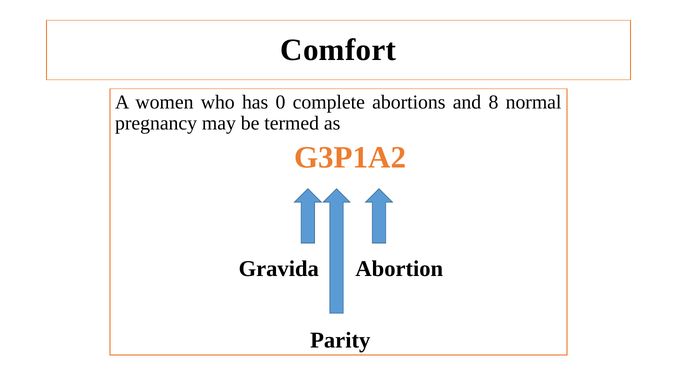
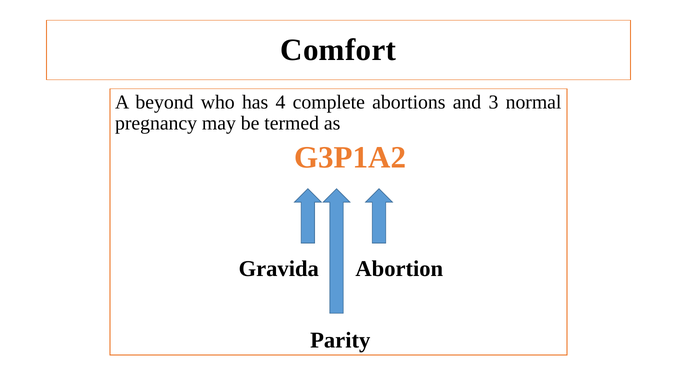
women: women -> beyond
0: 0 -> 4
8: 8 -> 3
